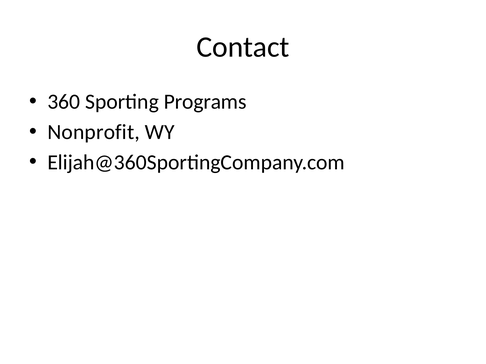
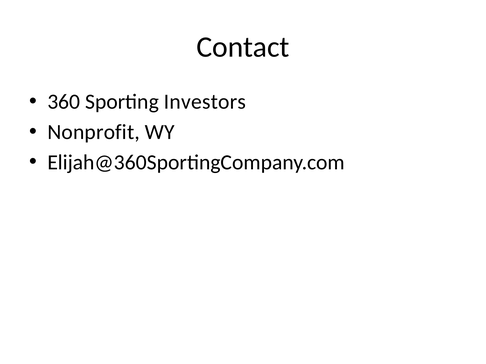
Programs: Programs -> Investors
